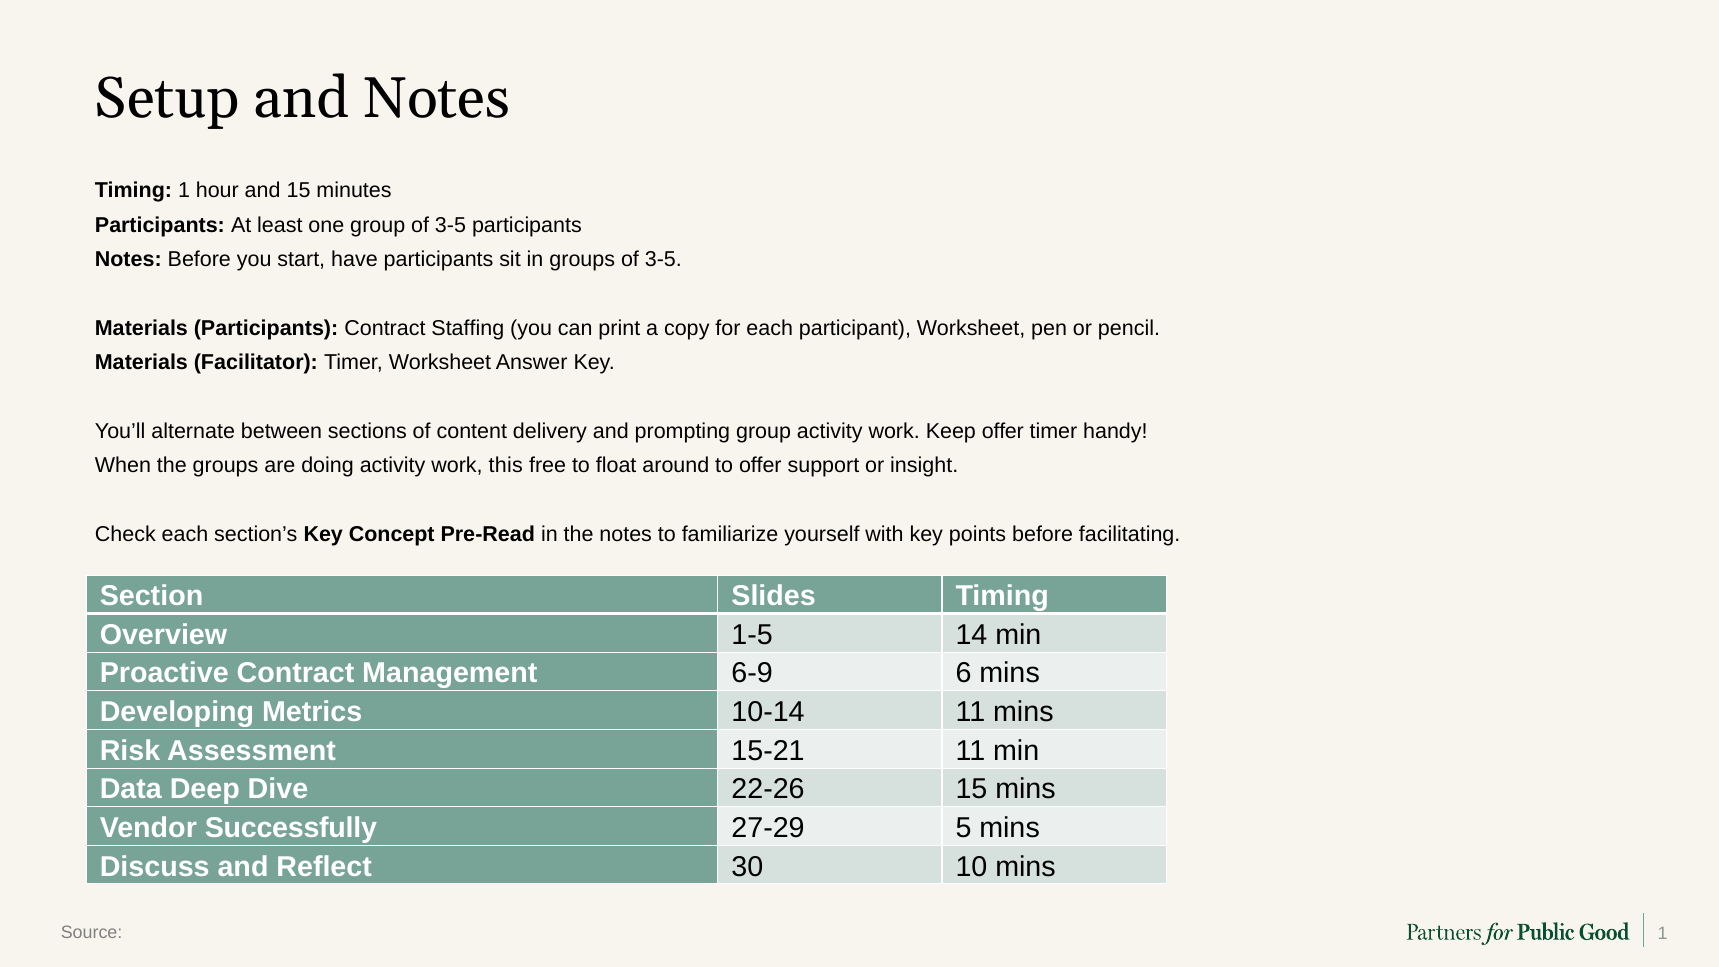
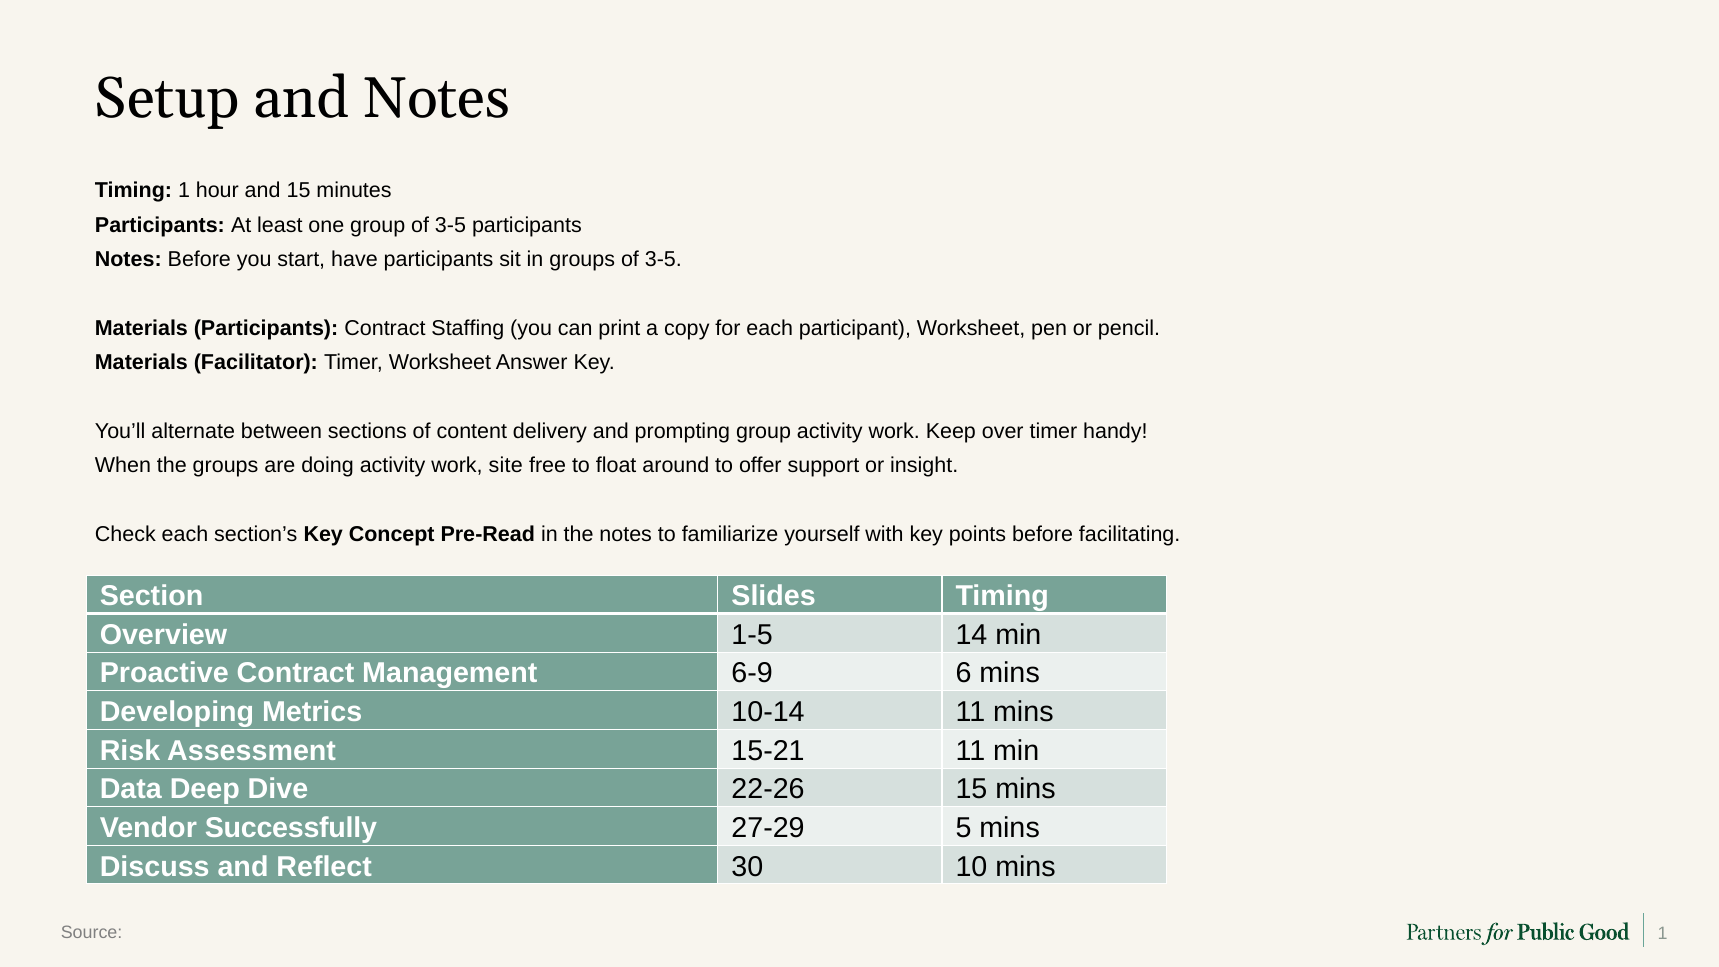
Keep offer: offer -> over
this: this -> site
